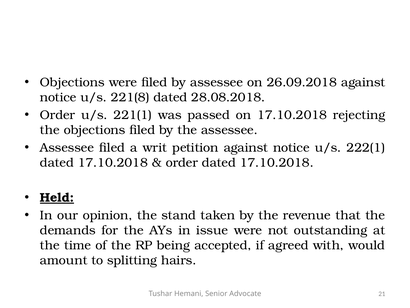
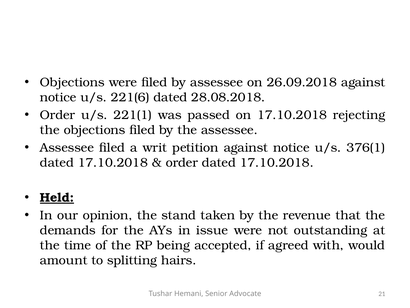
221(8: 221(8 -> 221(6
222(1: 222(1 -> 376(1
